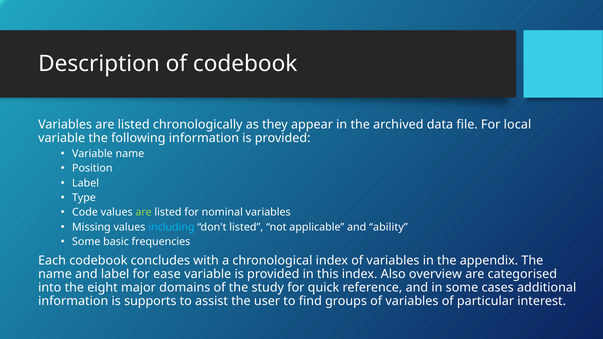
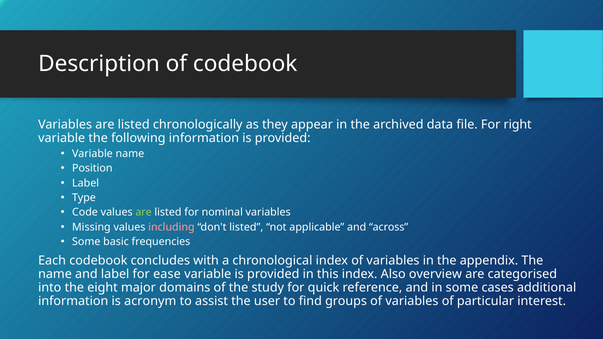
local: local -> right
including colour: light blue -> pink
ability: ability -> across
supports: supports -> acronym
